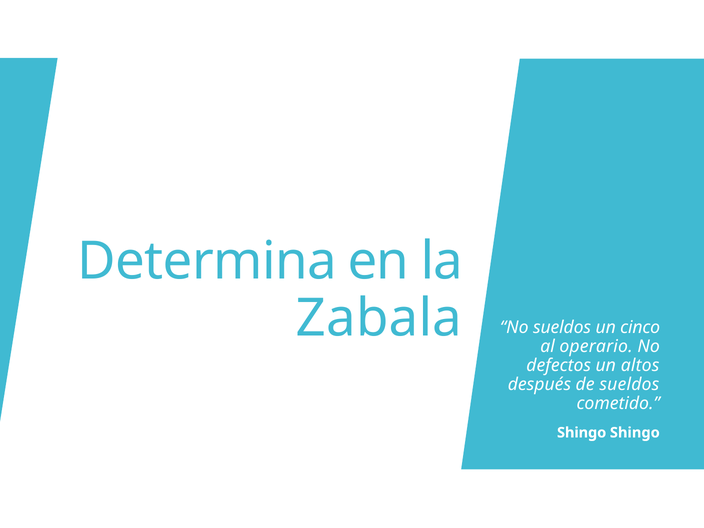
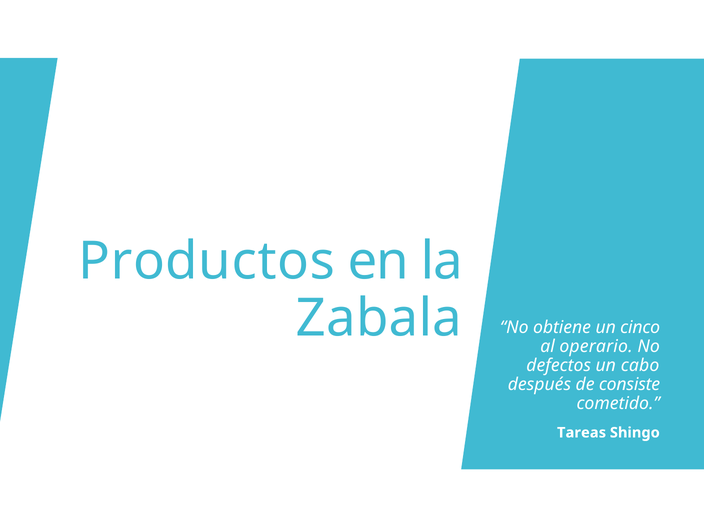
Determina: Determina -> Productos
No sueldos: sueldos -> obtiene
altos: altos -> cabo
de sueldos: sueldos -> consiste
Shingo at (582, 433): Shingo -> Tareas
